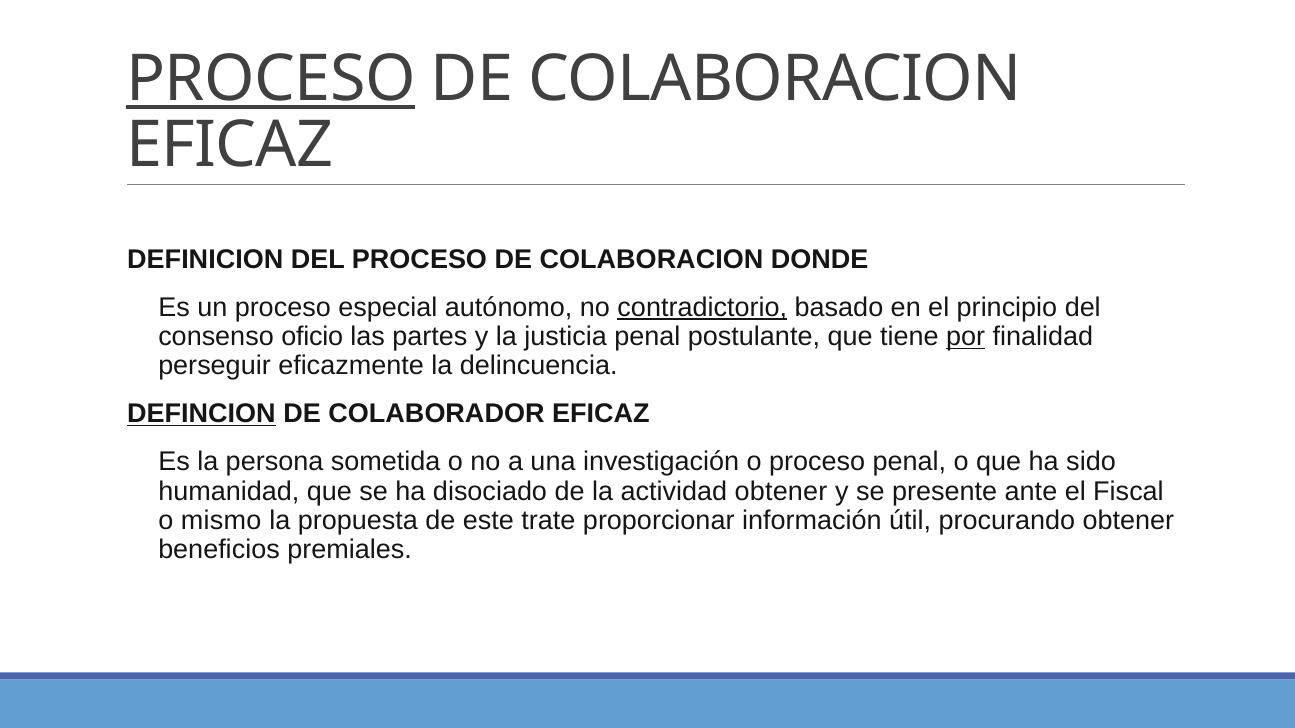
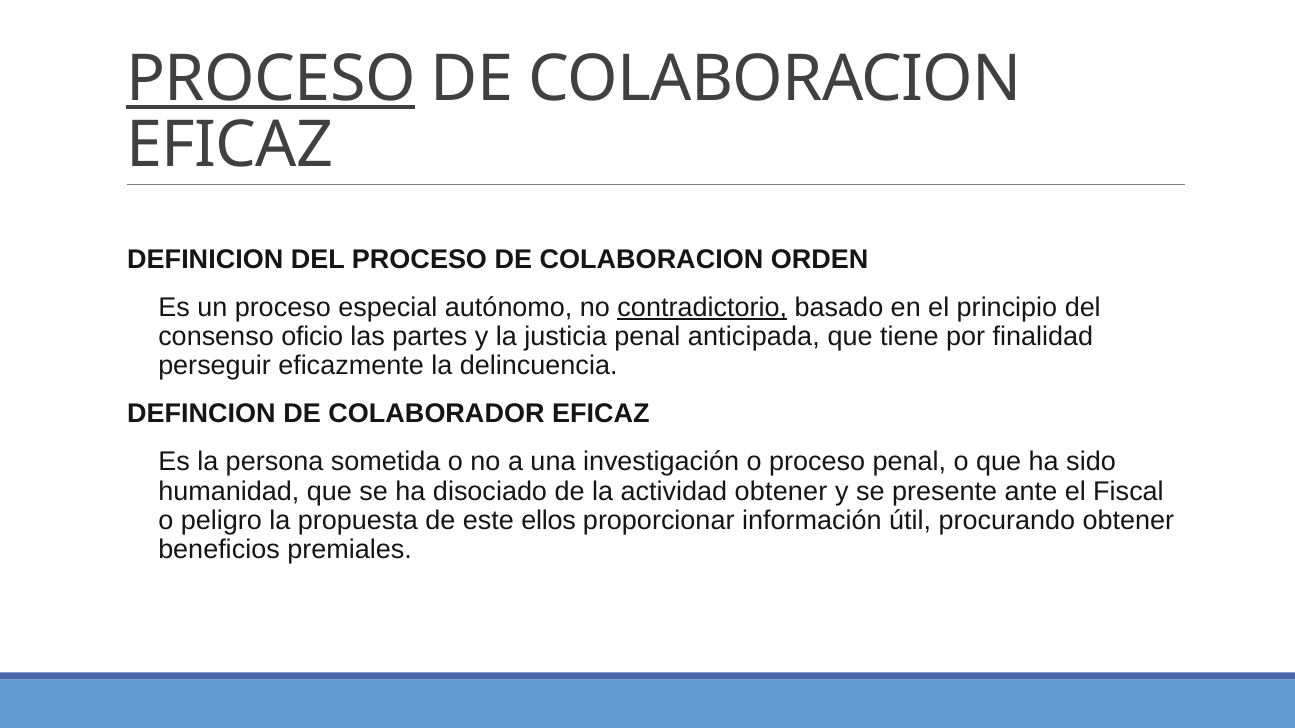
DONDE: DONDE -> ORDEN
postulante: postulante -> anticipada
por underline: present -> none
DEFINCION underline: present -> none
mismo: mismo -> peligro
trate: trate -> ellos
